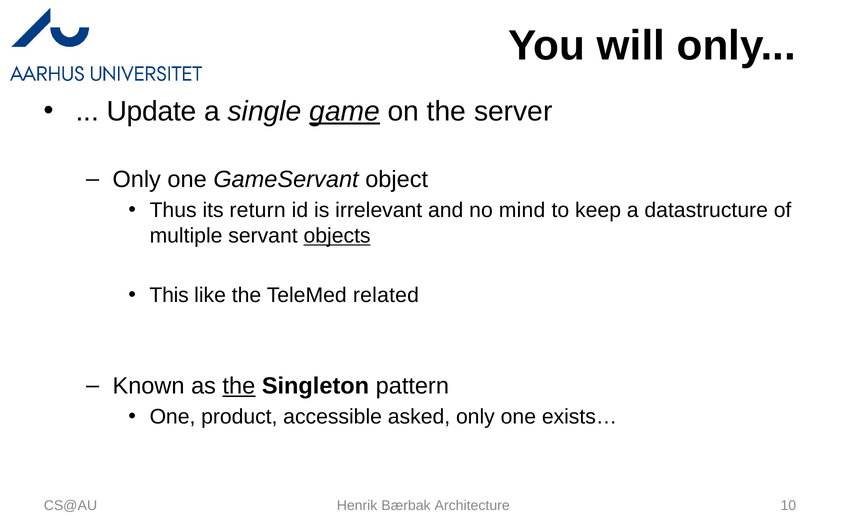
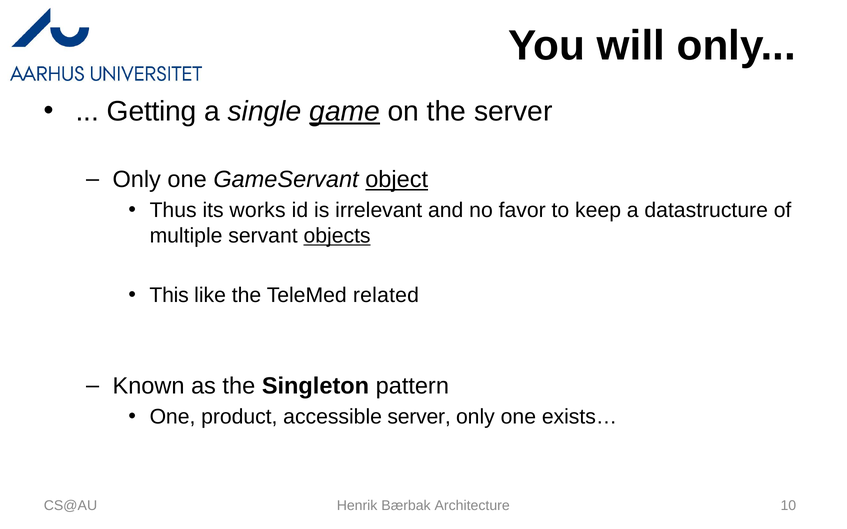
Update: Update -> Getting
object underline: none -> present
return: return -> works
mind: mind -> favor
the at (239, 386) underline: present -> none
accessible asked: asked -> server
